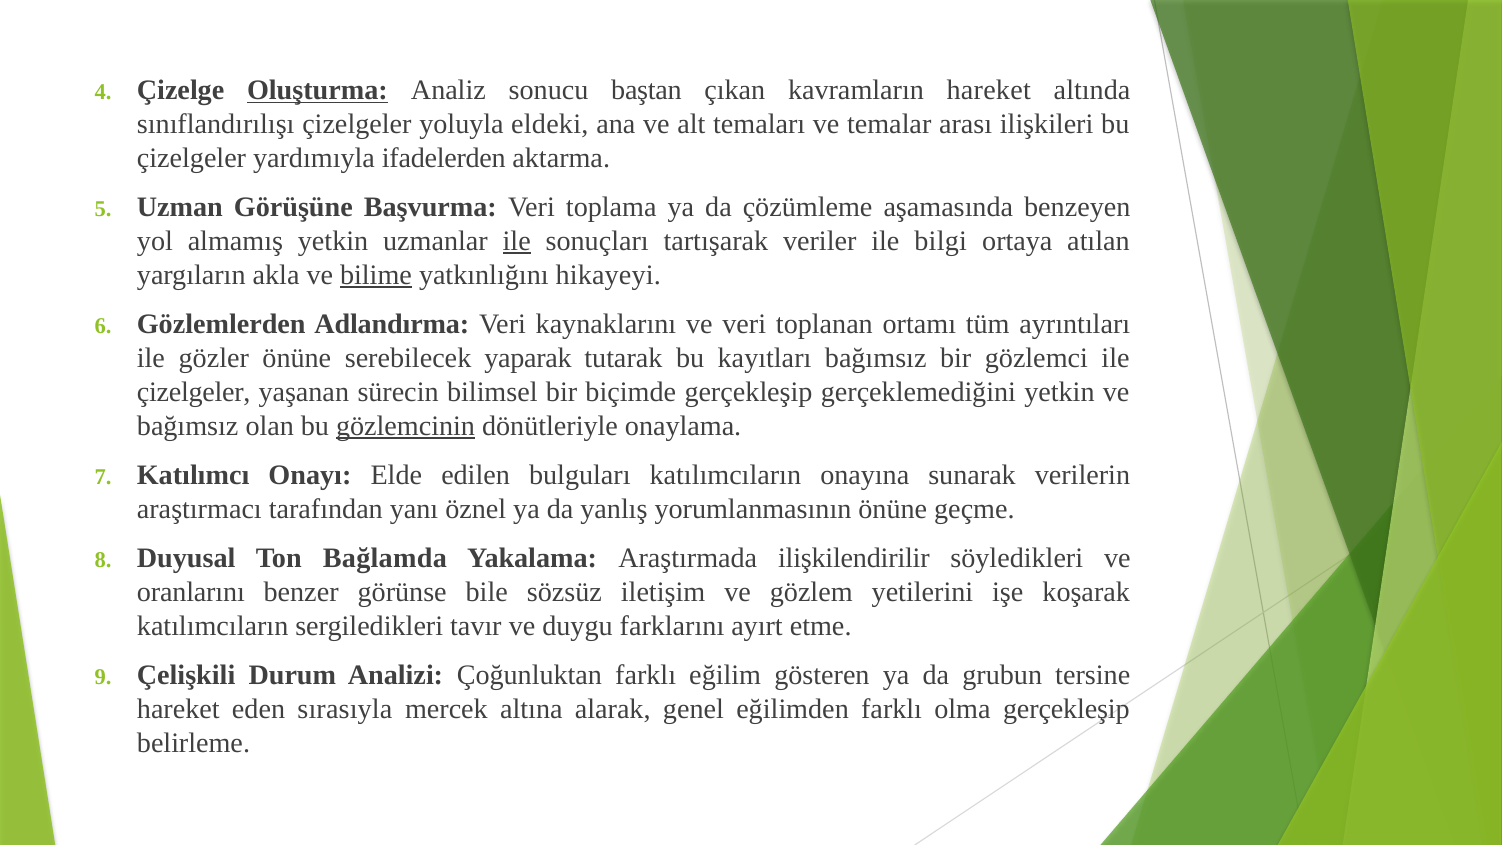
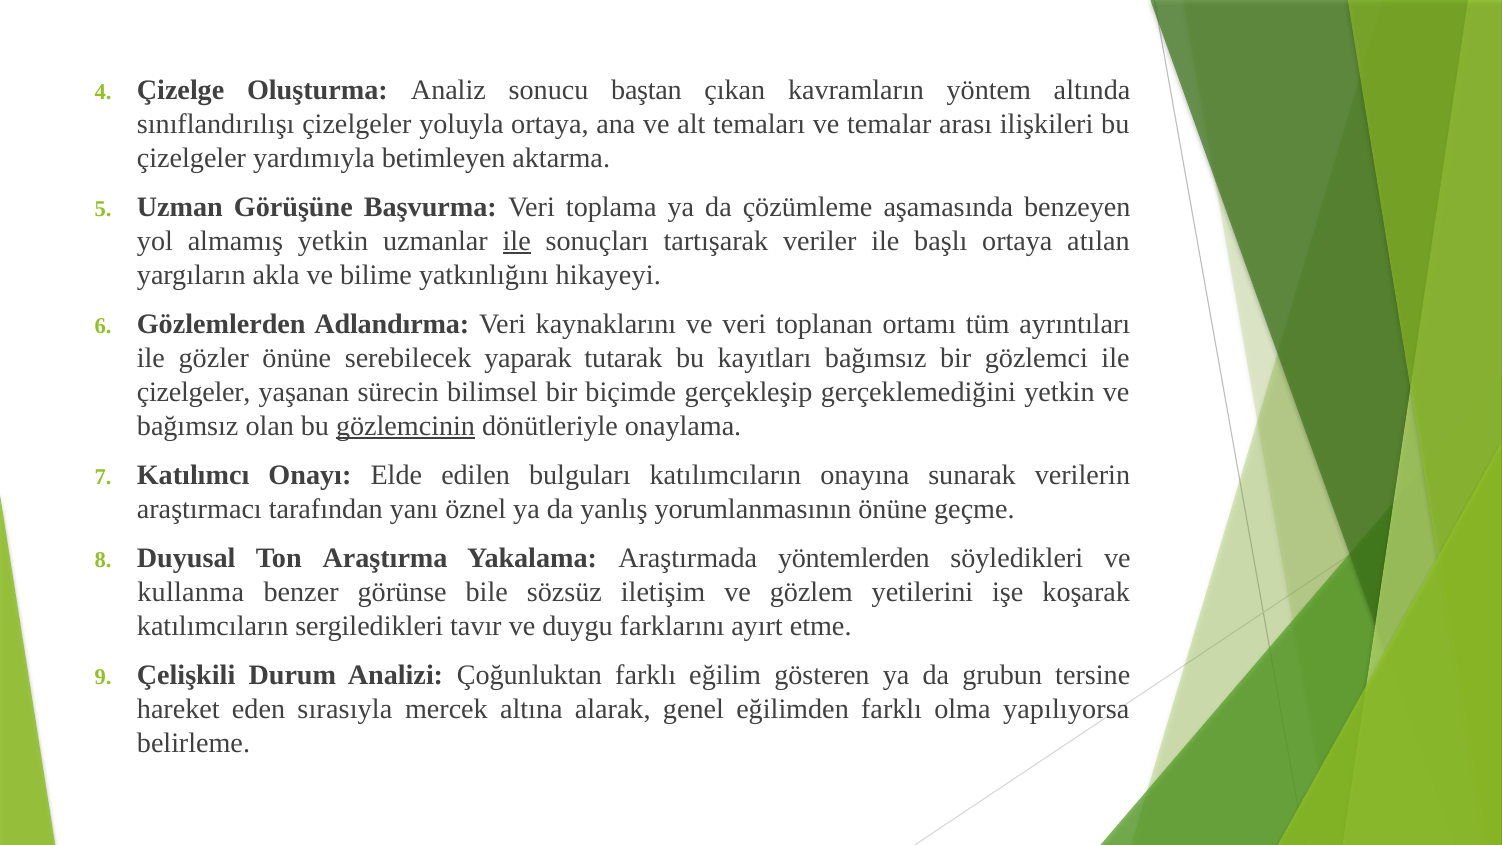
Oluşturma underline: present -> none
kavramların hareket: hareket -> yöntem
yoluyla eldeki: eldeki -> ortaya
ifadelerden: ifadelerden -> betimleyen
bilgi: bilgi -> başlı
bilime underline: present -> none
Bağlamda: Bağlamda -> Araştırma
ilişkilendirilir: ilişkilendirilir -> yöntemlerden
oranlarını: oranlarını -> kullanma
olma gerçekleşip: gerçekleşip -> yapılıyorsa
